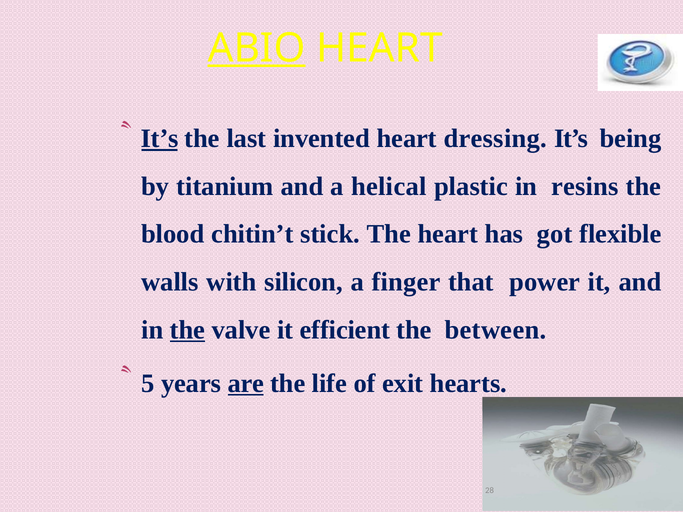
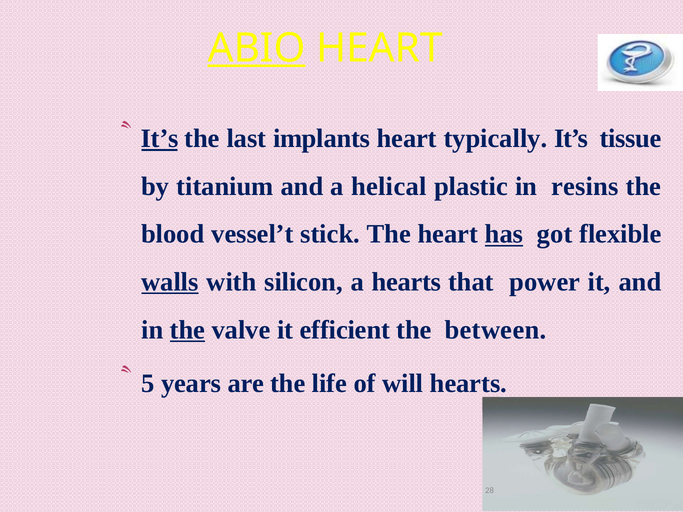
invented: invented -> implants
dressing: dressing -> typically
being: being -> tissue
chitin’t: chitin’t -> vessel’t
has underline: none -> present
walls underline: none -> present
a finger: finger -> hearts
are underline: present -> none
exit: exit -> will
